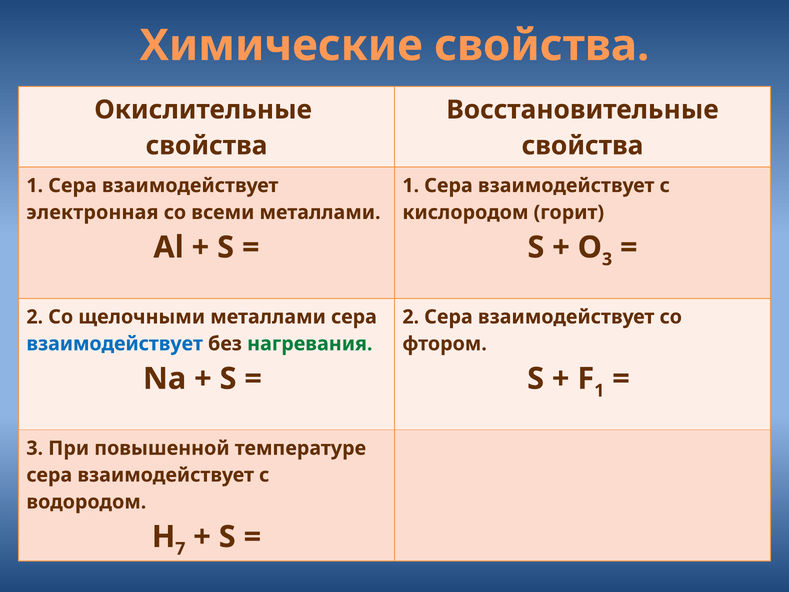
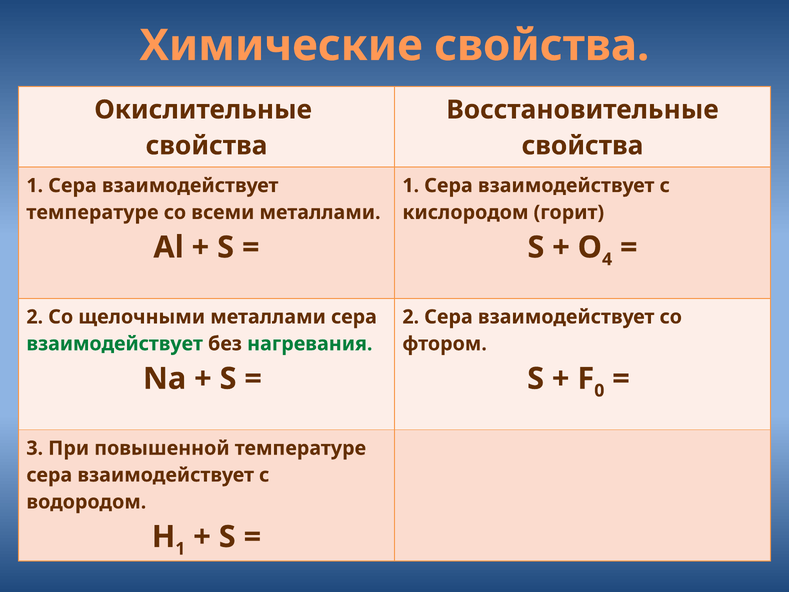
электронная at (92, 212): электронная -> температуре
3 at (607, 259): 3 -> 4
взаимодействует at (115, 344) colour: blue -> green
1 at (599, 391): 1 -> 0
7 at (180, 549): 7 -> 1
